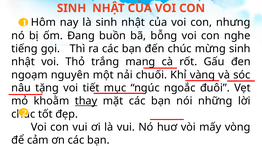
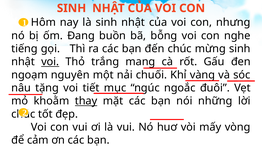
voi at (50, 62) underline: none -> present
